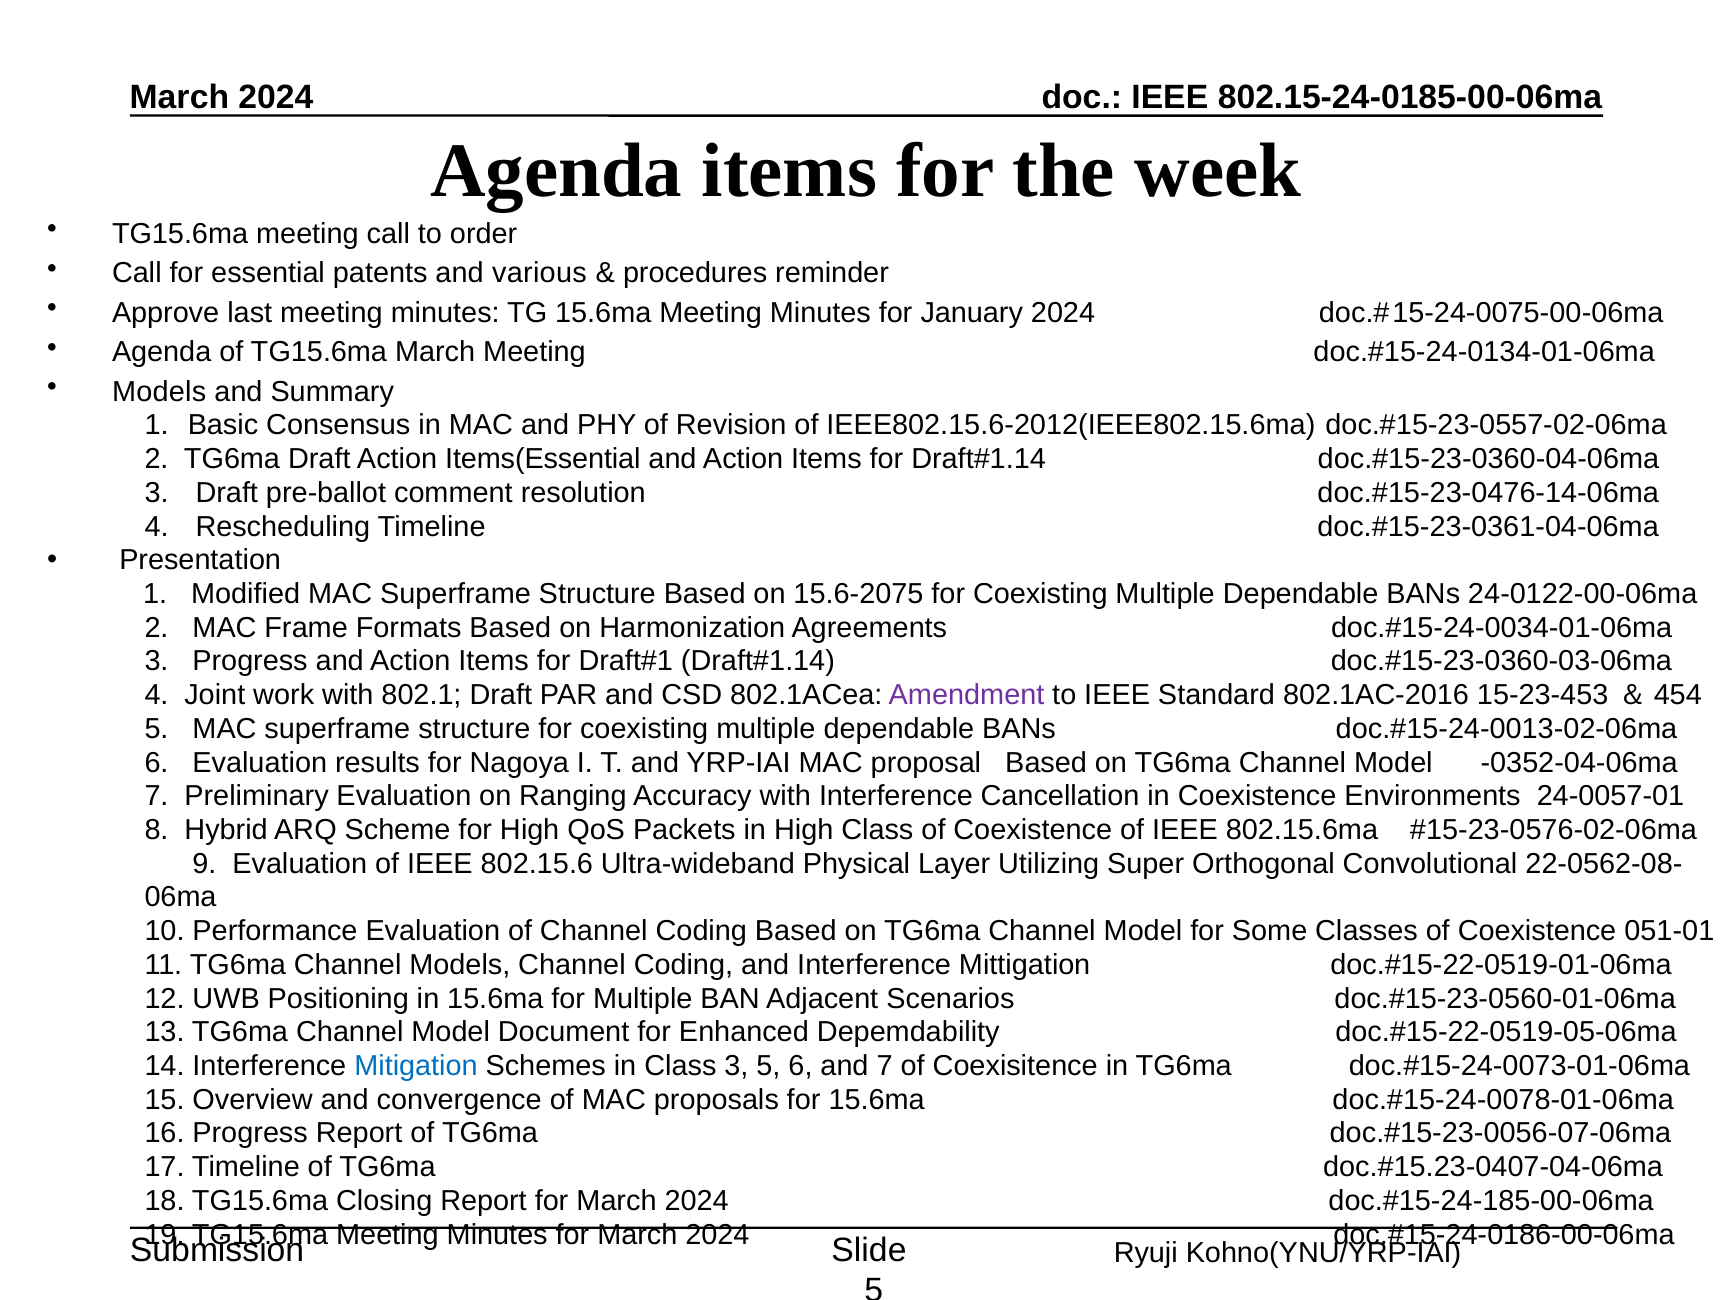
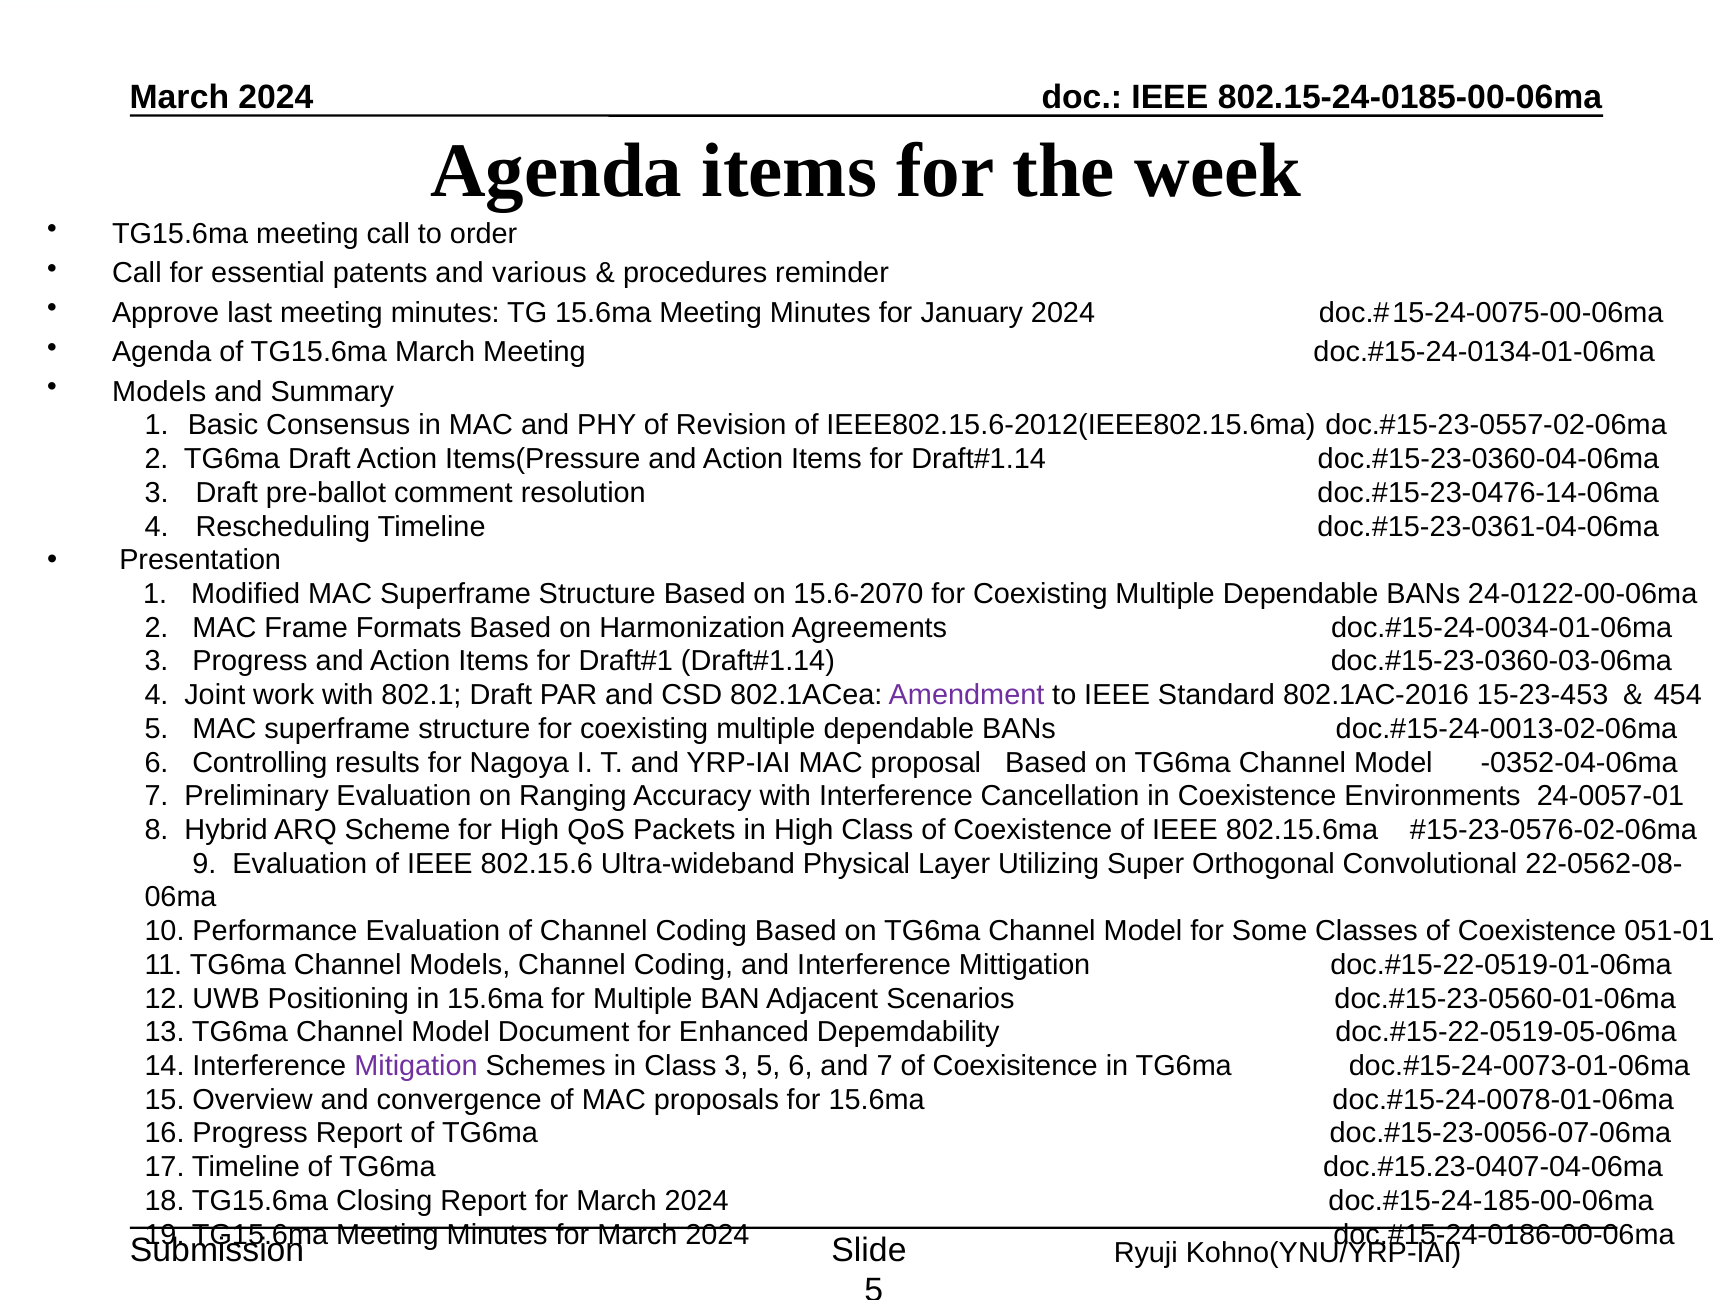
Items(Essential: Items(Essential -> Items(Pressure
15.6-2075: 15.6-2075 -> 15.6-2070
6 Evaluation: Evaluation -> Controlling
Mitigation colour: blue -> purple
